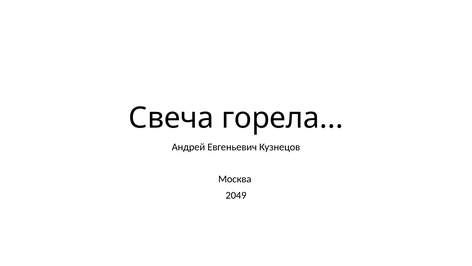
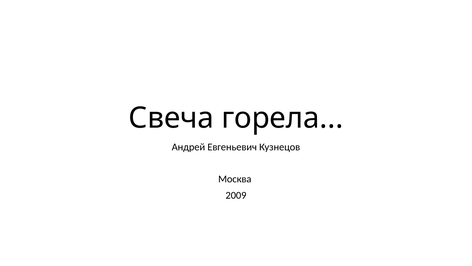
2049: 2049 -> 2009
